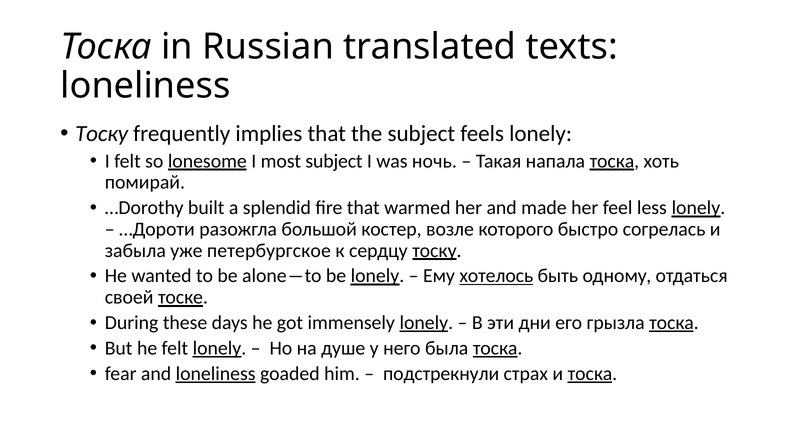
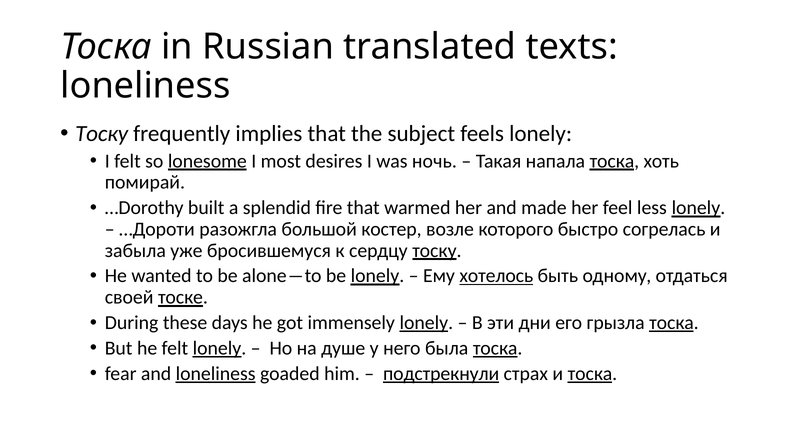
most subject: subject -> desires
петербургское: петербургское -> бросившемуся
подстрекнули underline: none -> present
